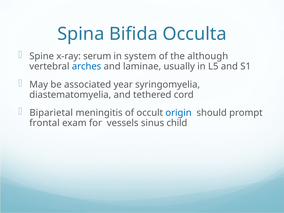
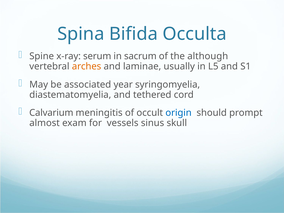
system: system -> sacrum
arches colour: blue -> orange
Biparietal: Biparietal -> Calvarium
frontal: frontal -> almost
child: child -> skull
